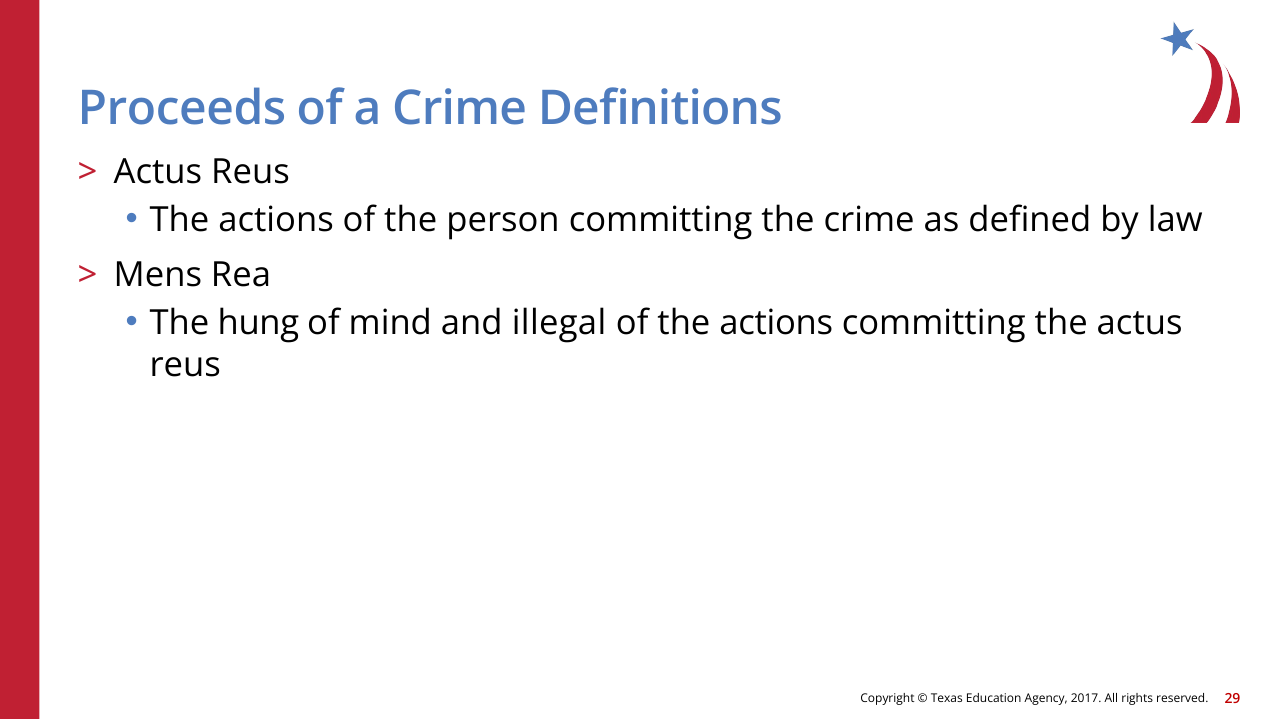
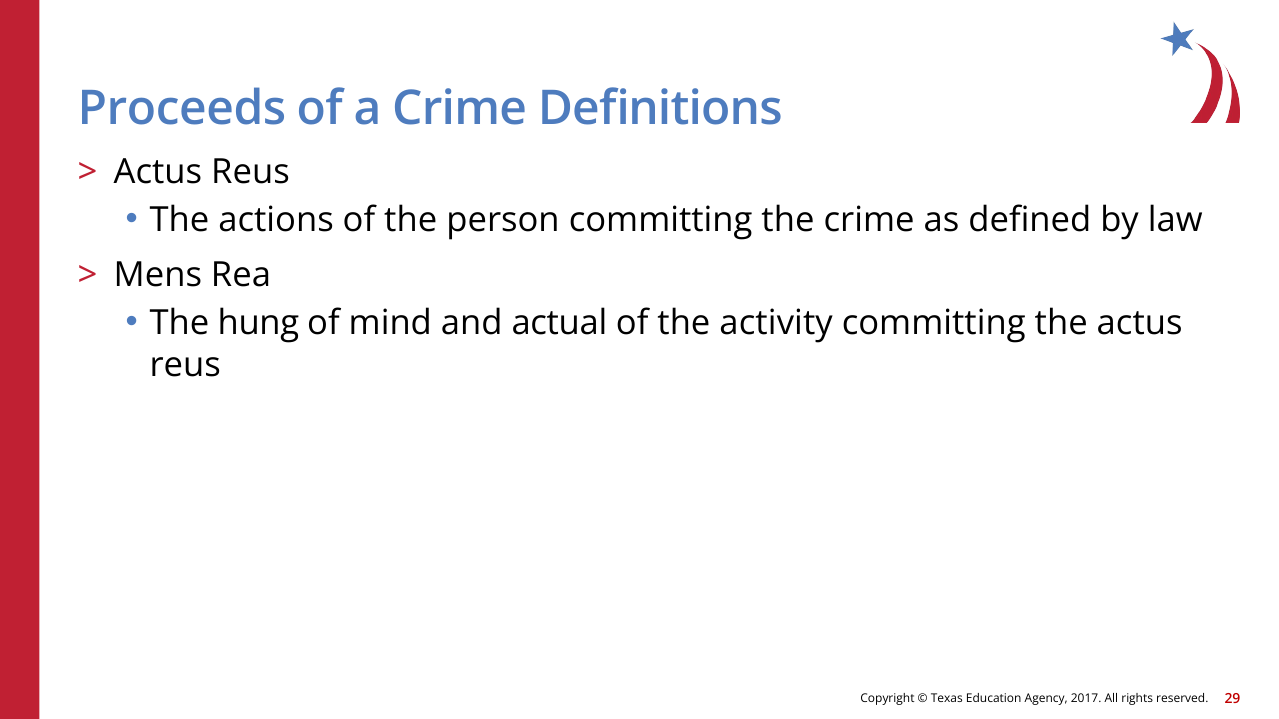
illegal: illegal -> actual
of the actions: actions -> activity
